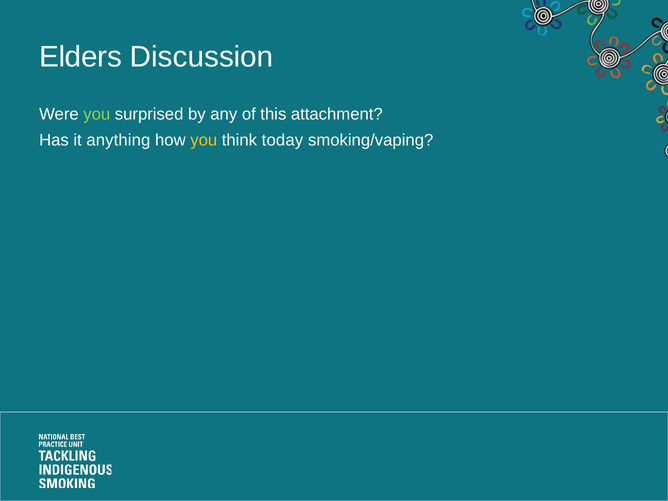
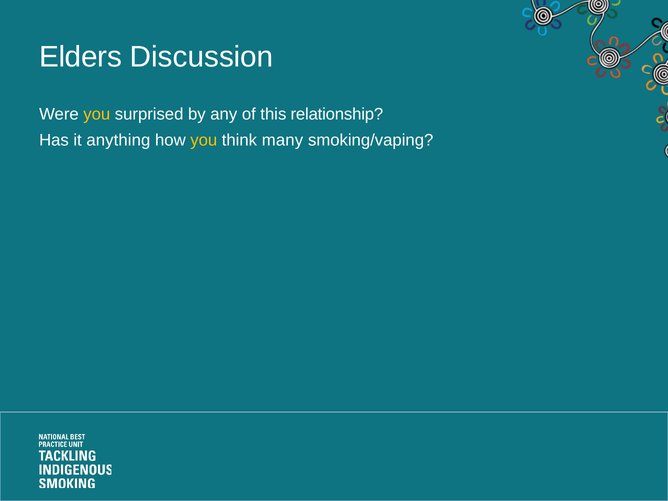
you at (97, 114) colour: light green -> yellow
attachment: attachment -> relationship
today: today -> many
